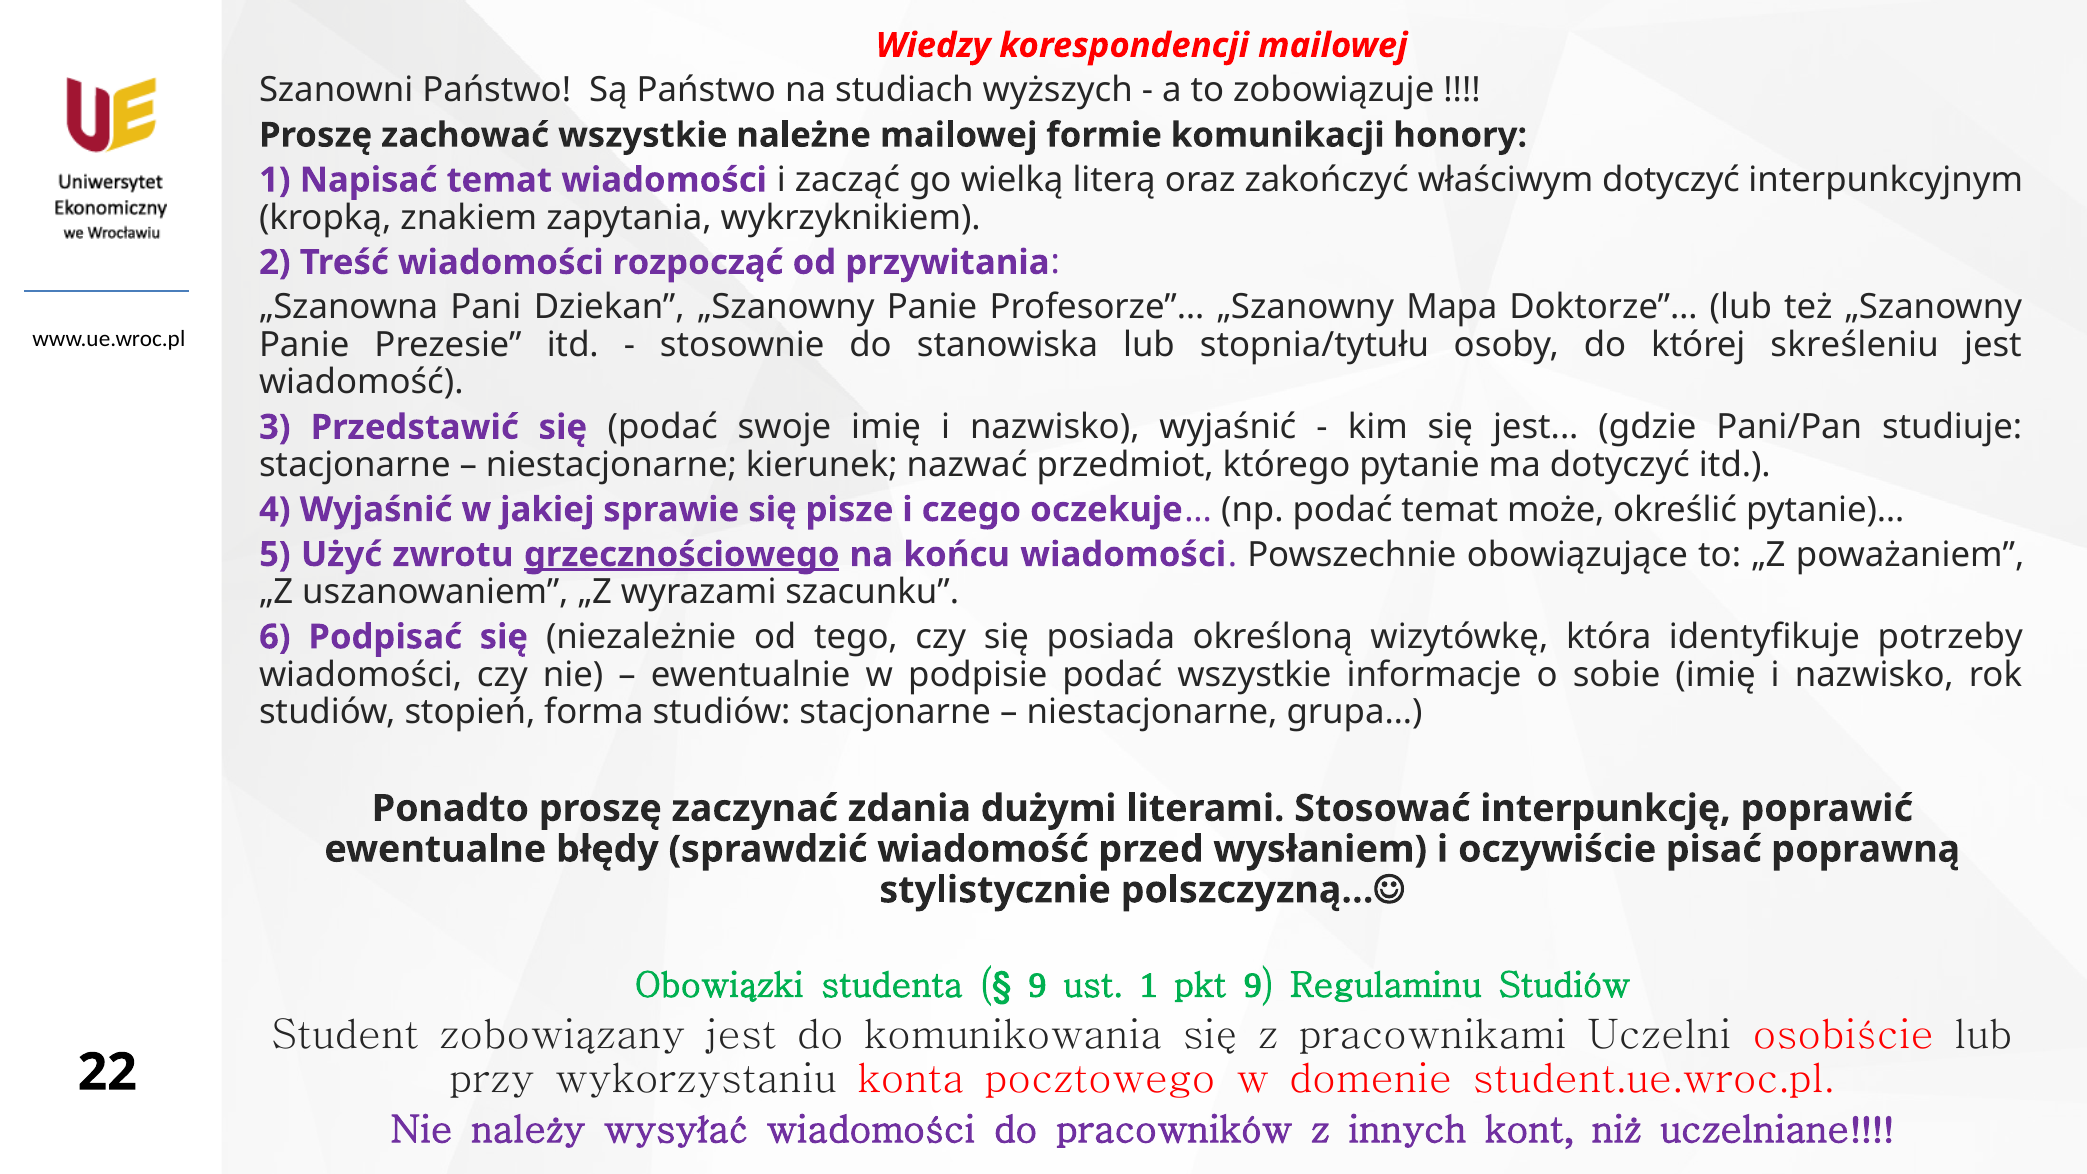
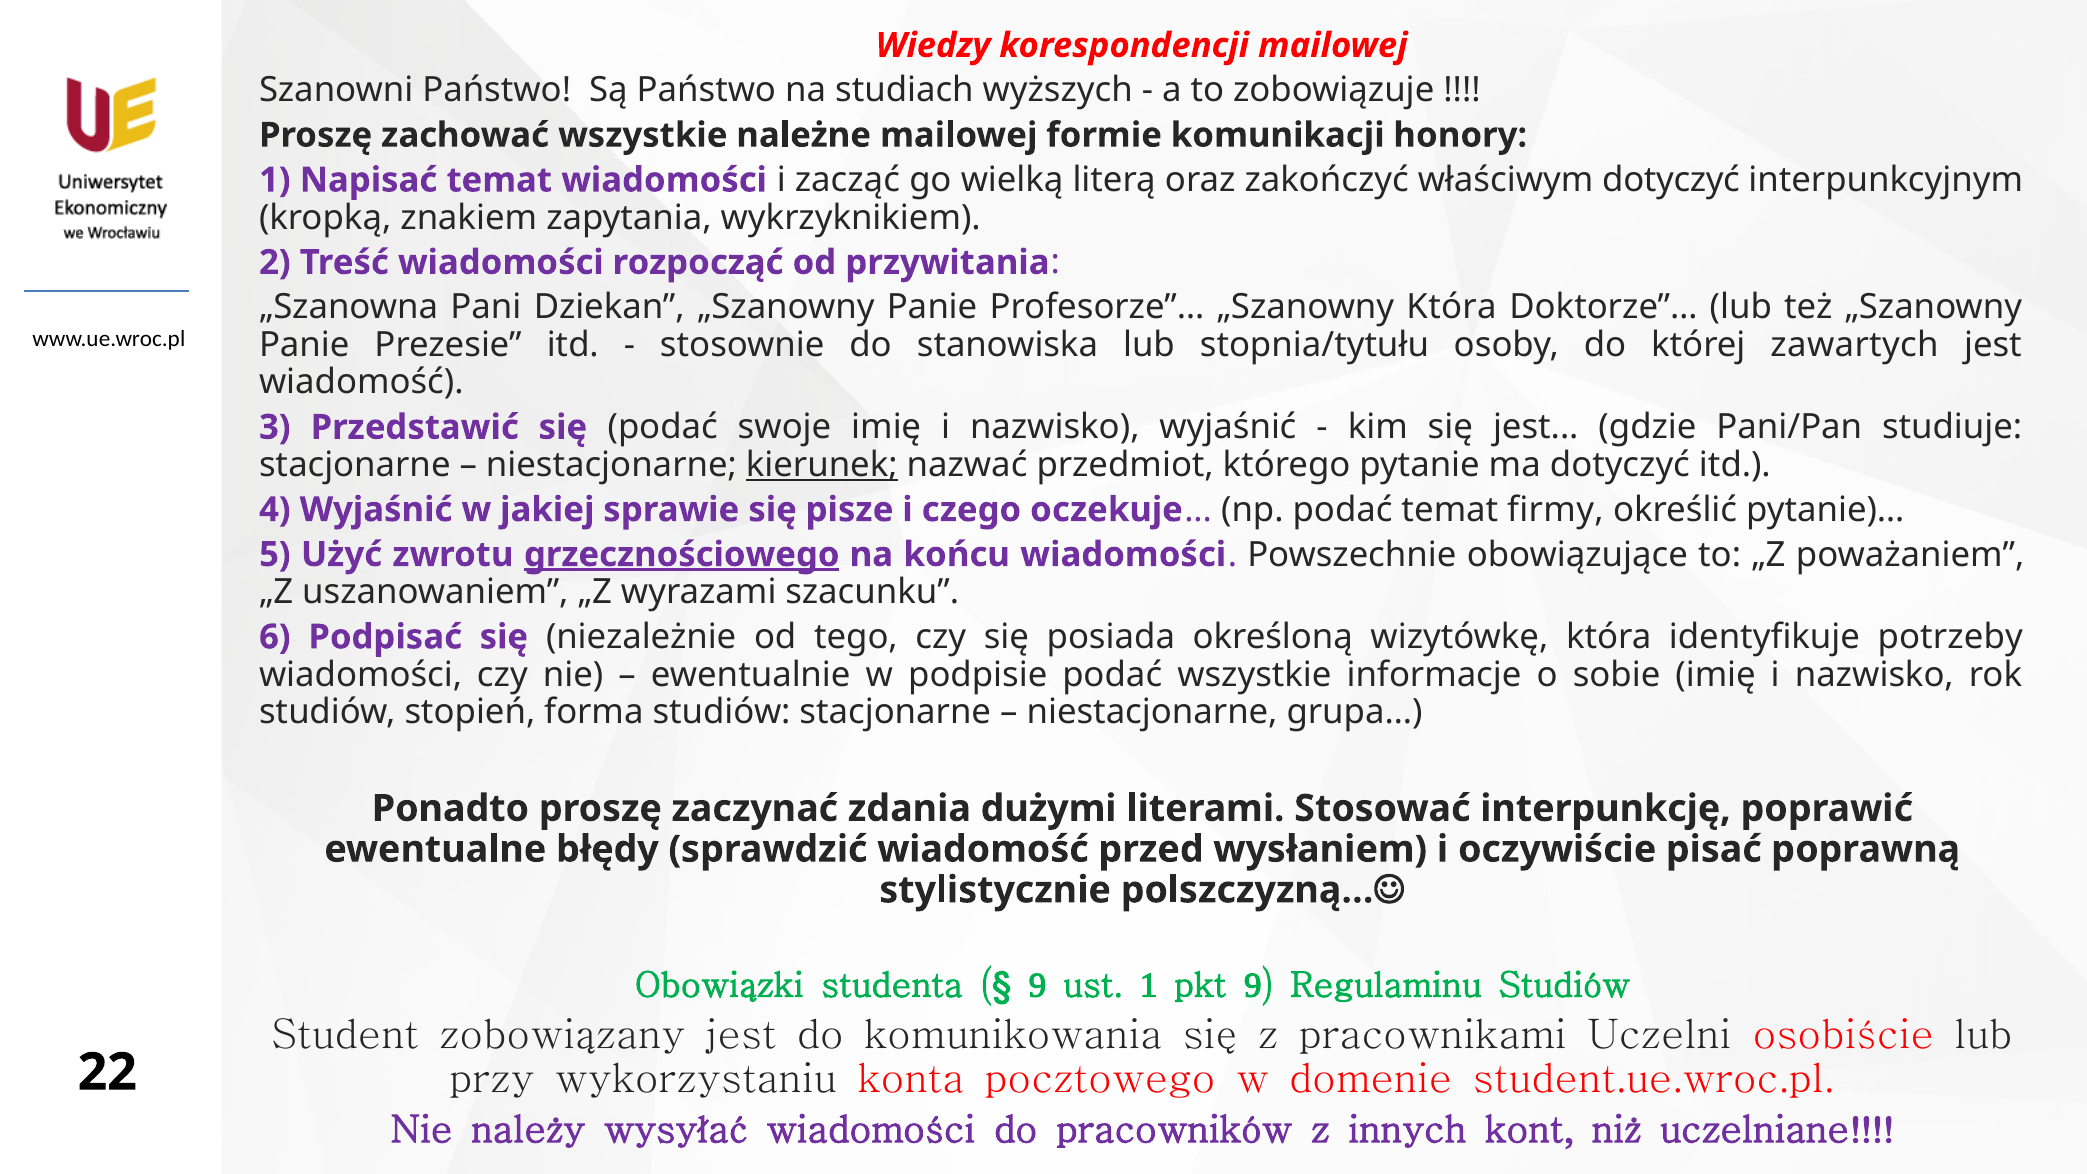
„Szanowny Mapa: Mapa -> Która
skreśleniu: skreśleniu -> zawartych
kierunek underline: none -> present
może: może -> firmy
